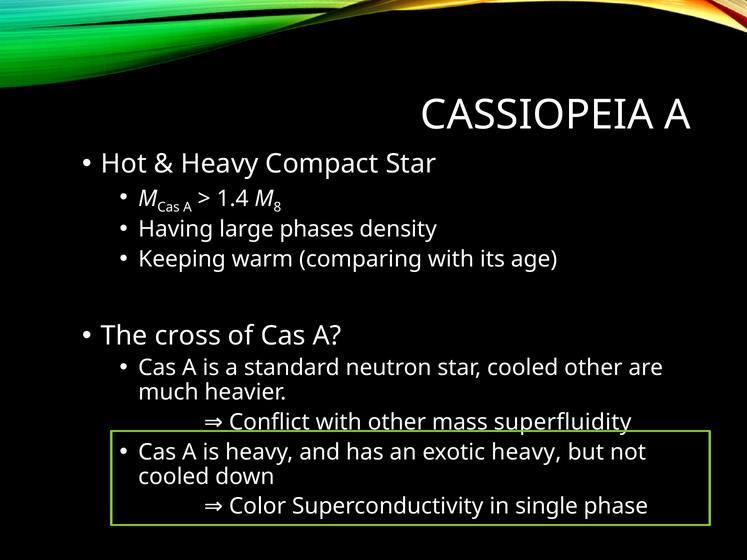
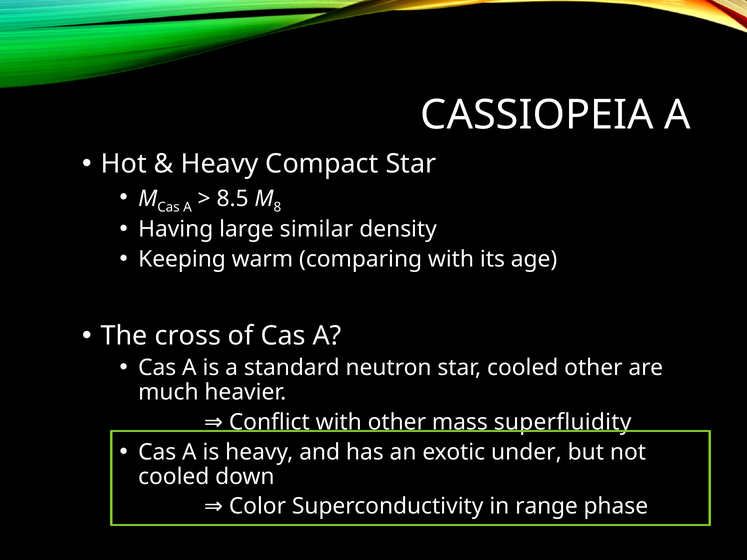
1.4: 1.4 -> 8.5
phases: phases -> similar
exotic heavy: heavy -> under
single: single -> range
